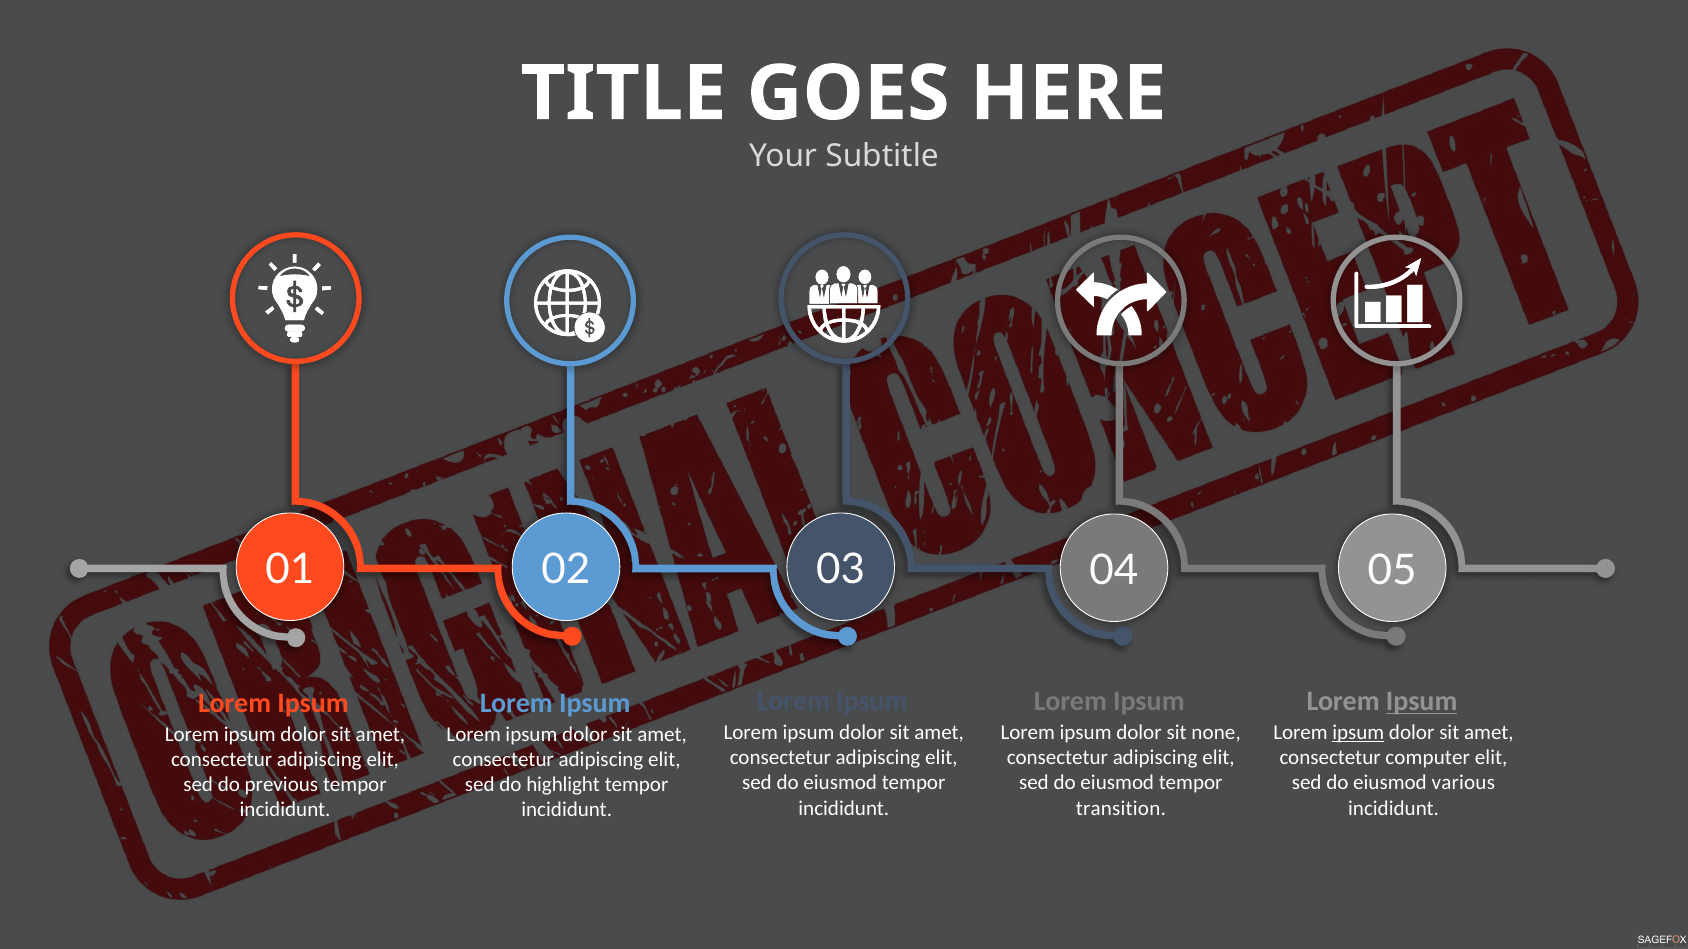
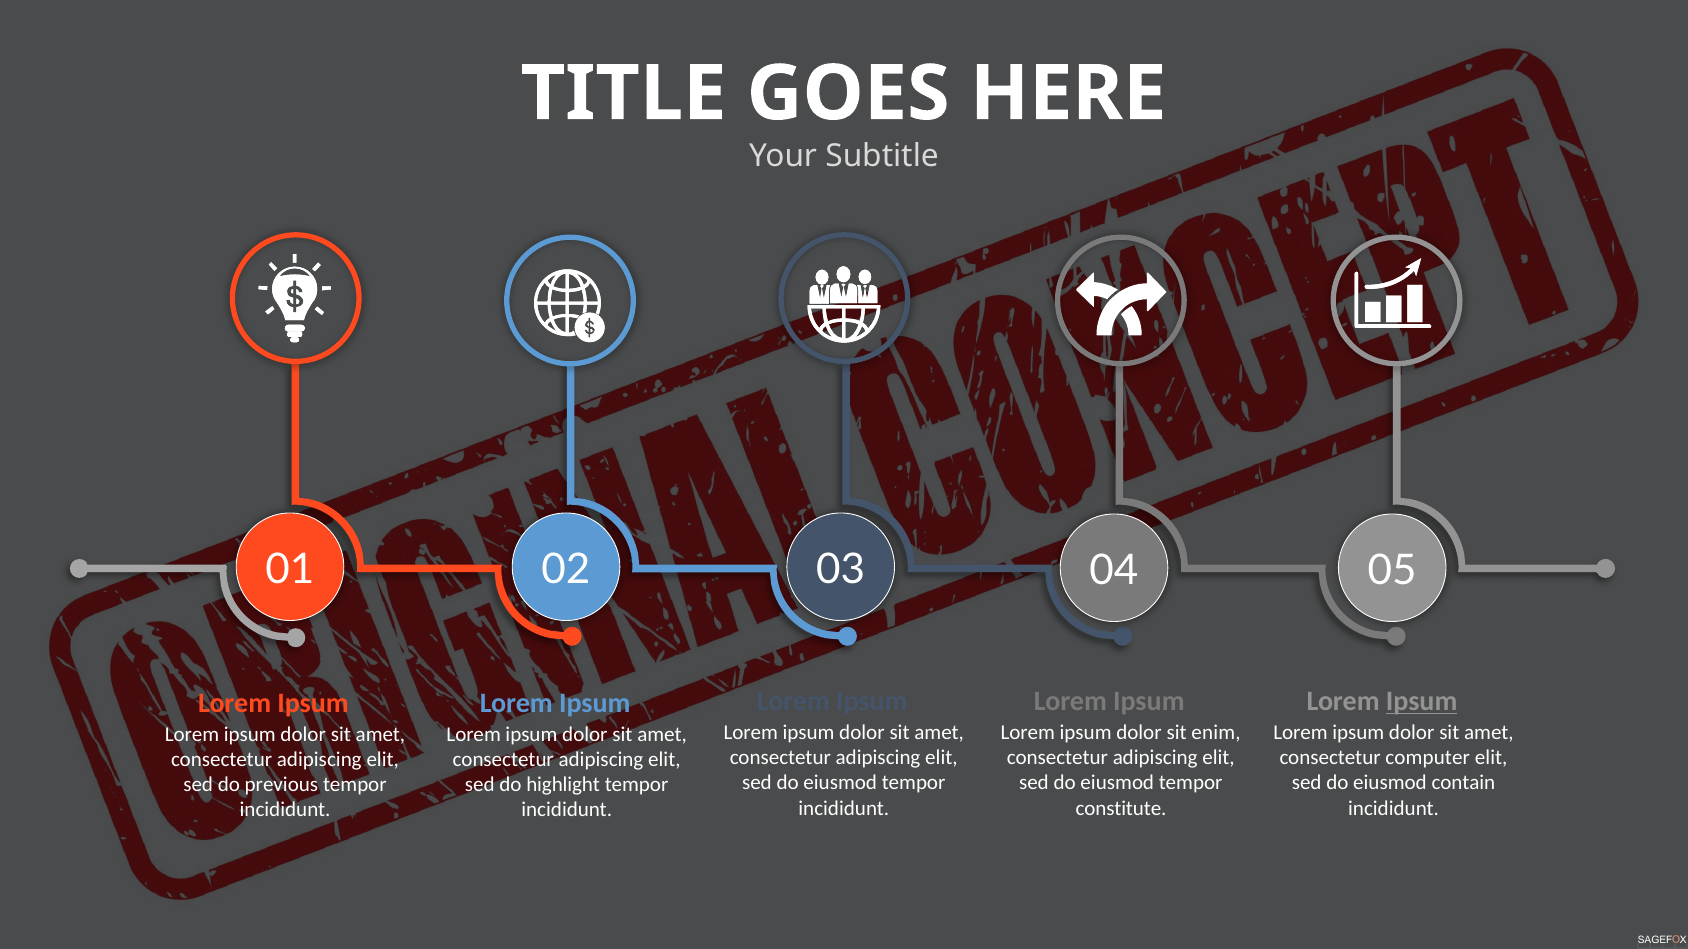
none: none -> enim
ipsum at (1358, 733) underline: present -> none
various: various -> contain
transition: transition -> constitute
